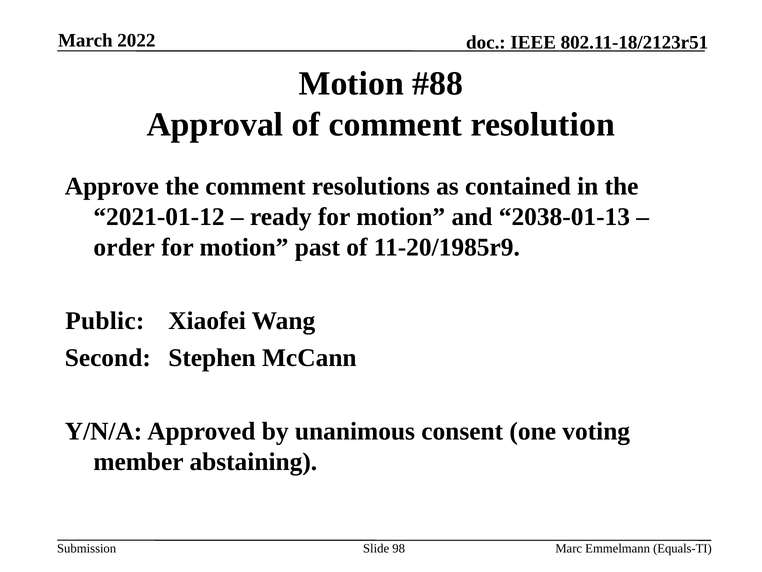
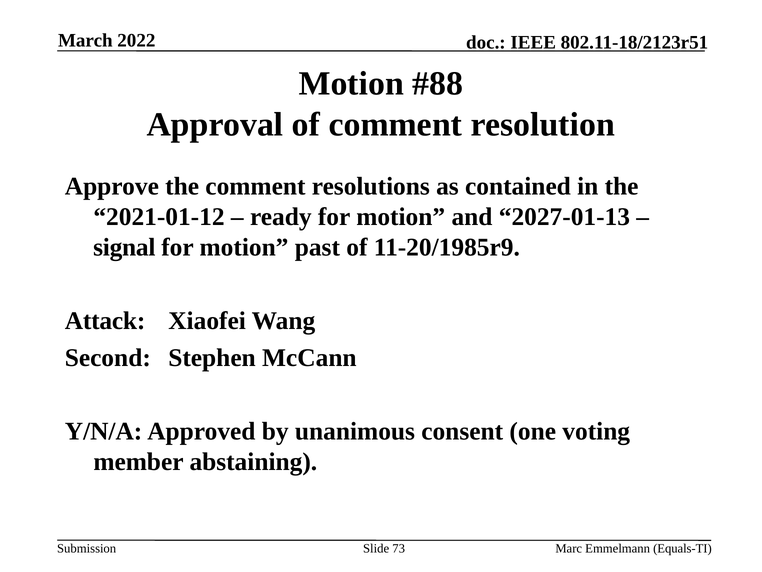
2038-01-13: 2038-01-13 -> 2027-01-13
order: order -> signal
Public: Public -> Attack
98: 98 -> 73
